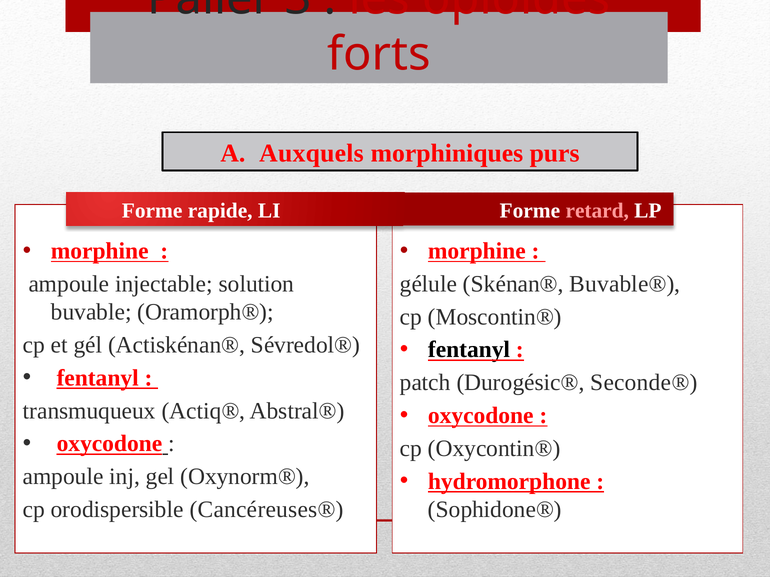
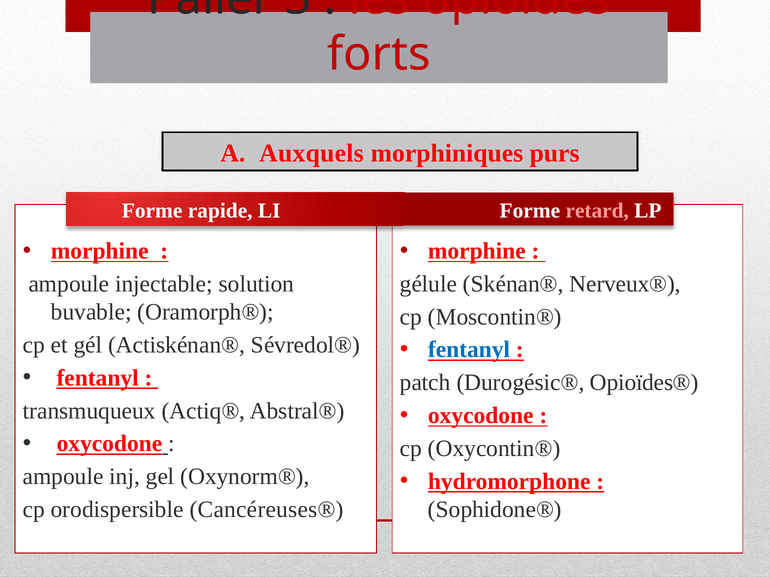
Buvable®: Buvable® -> Nerveux®
fentanyl at (469, 350) colour: black -> blue
Seconde®: Seconde® -> Opioïdes®
